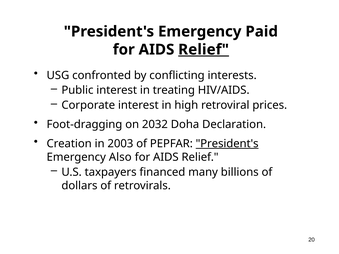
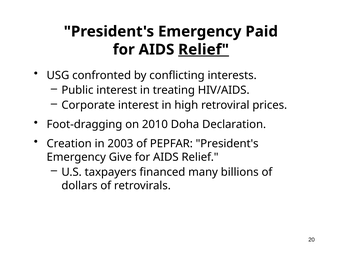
2032: 2032 -> 2010
President's at (227, 144) underline: present -> none
Also: Also -> Give
